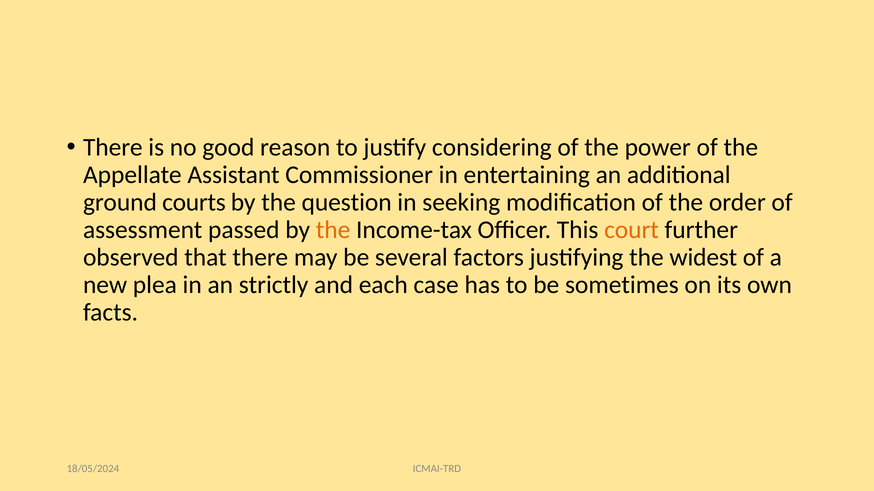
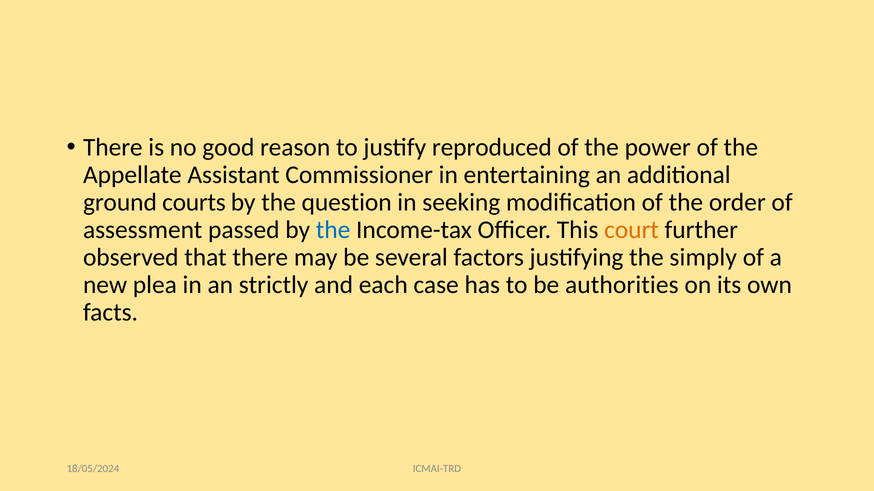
considering: considering -> reproduced
the at (333, 230) colour: orange -> blue
widest: widest -> simply
sometimes: sometimes -> authorities
